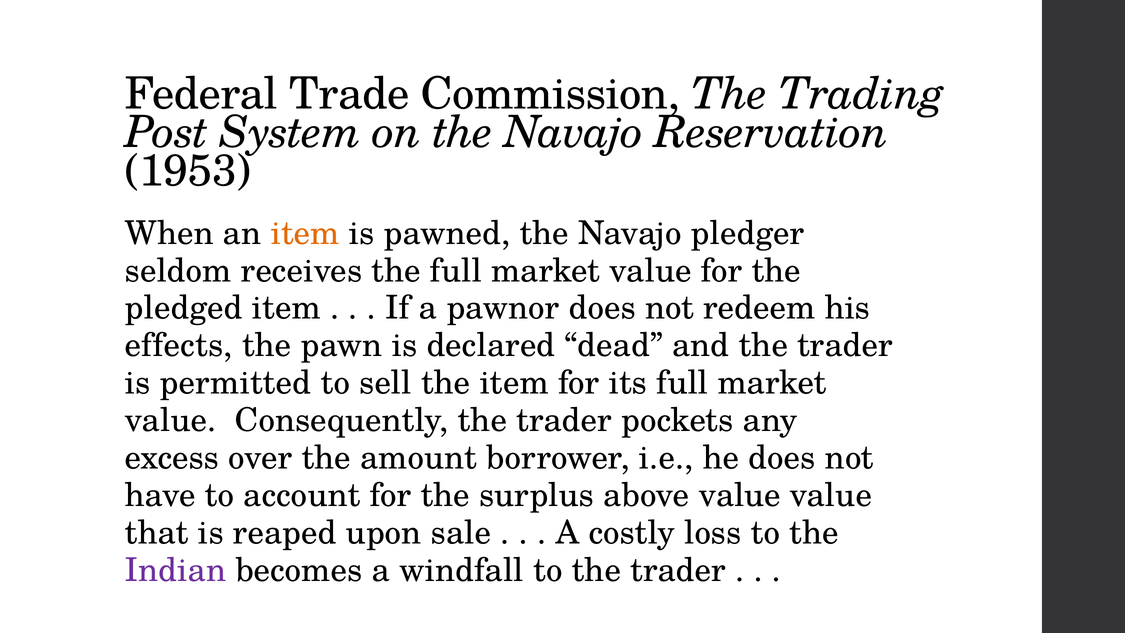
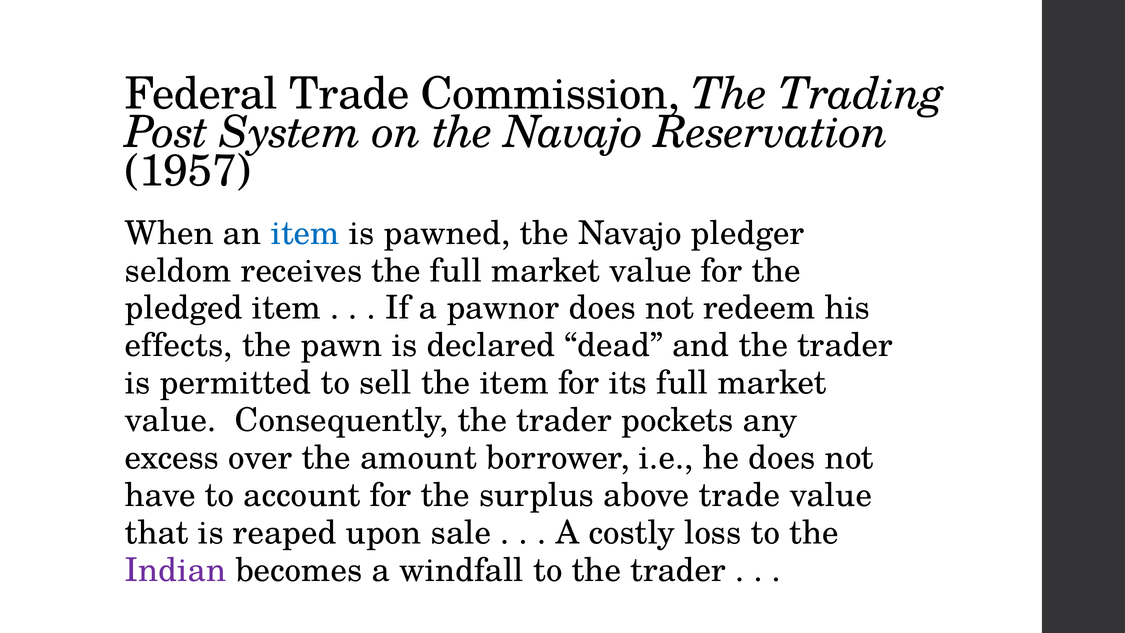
1953: 1953 -> 1957
item at (305, 233) colour: orange -> blue
above value: value -> trade
